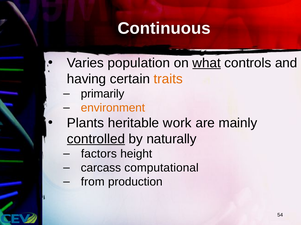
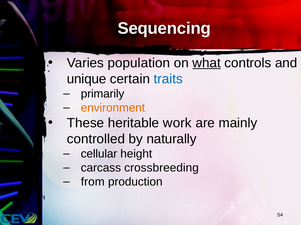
Continuous: Continuous -> Sequencing
having: having -> unique
traits colour: orange -> blue
Plants: Plants -> These
controlled underline: present -> none
factors: factors -> cellular
computational: computational -> crossbreeding
